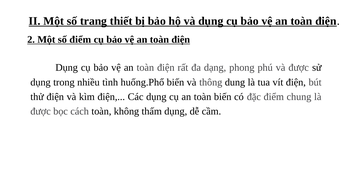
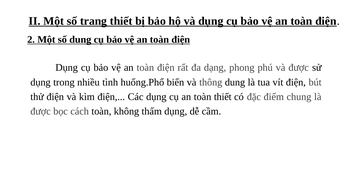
số điểm: điểm -> dung
toàn biến: biến -> thiết
